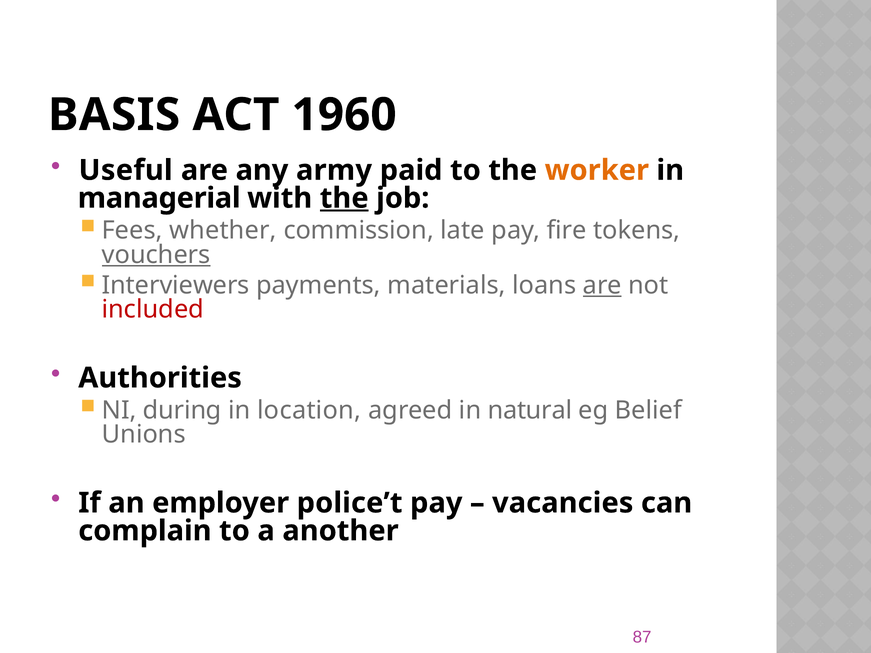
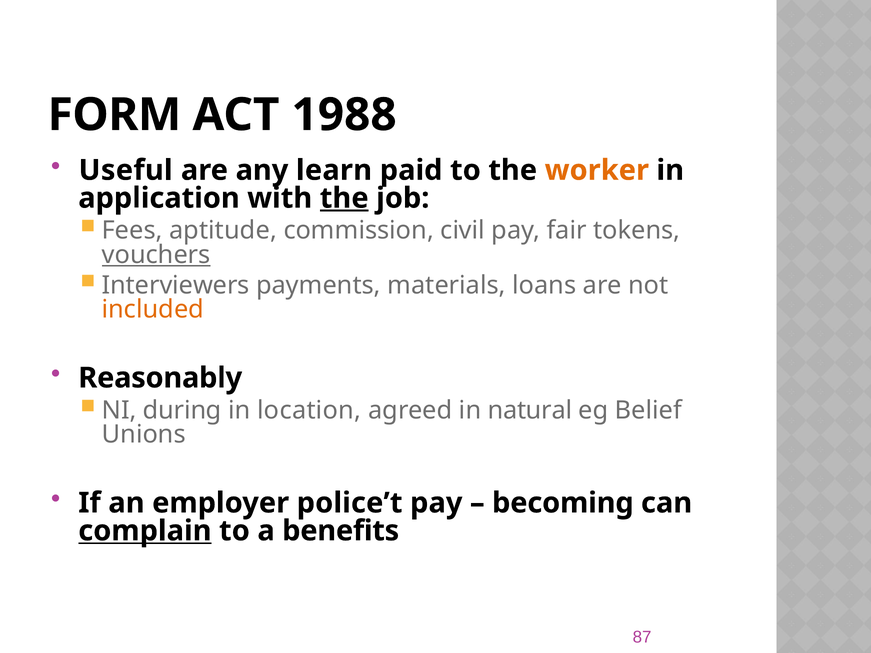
BASIS: BASIS -> FORM
1960: 1960 -> 1988
army: army -> learn
managerial: managerial -> application
whether: whether -> aptitude
late: late -> civil
fire: fire -> fair
are at (602, 285) underline: present -> none
included colour: red -> orange
Authorities: Authorities -> Reasonably
vacancies: vacancies -> becoming
complain underline: none -> present
another: another -> benefits
